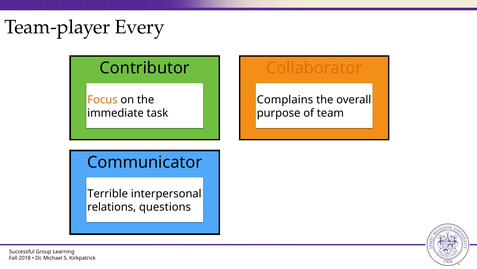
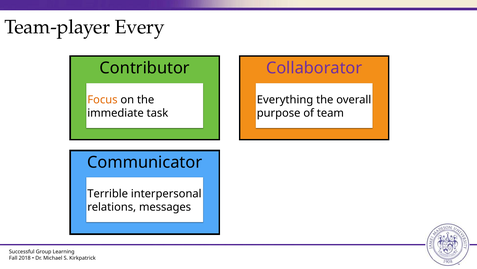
Collaborator colour: orange -> purple
Complains: Complains -> Everything
questions: questions -> messages
